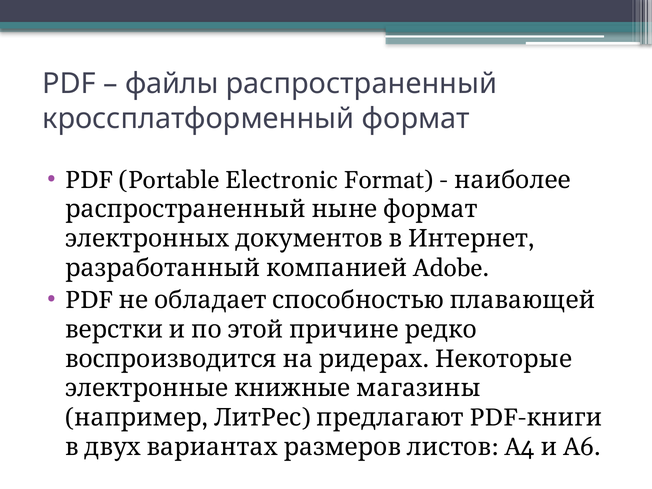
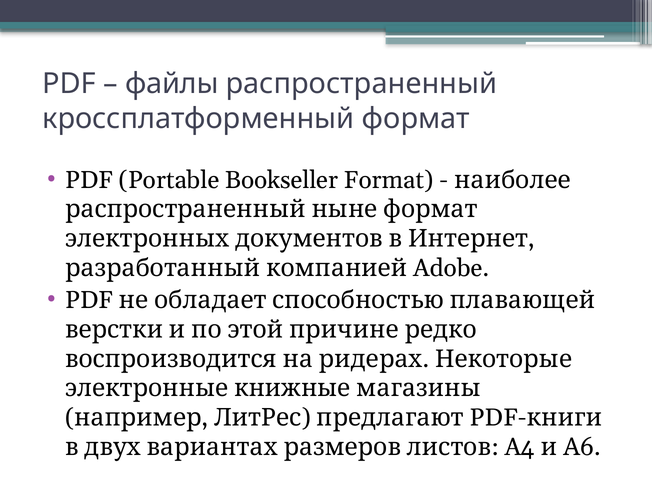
Electronic: Electronic -> Bookseller
